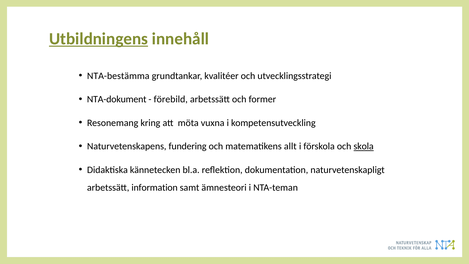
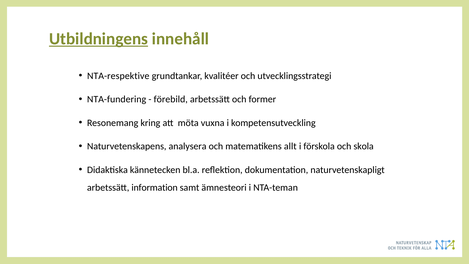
NTA-bestämma: NTA-bestämma -> NTA-respektive
NTA-dokument: NTA-dokument -> NTA-fundering
fundering: fundering -> analysera
skola underline: present -> none
